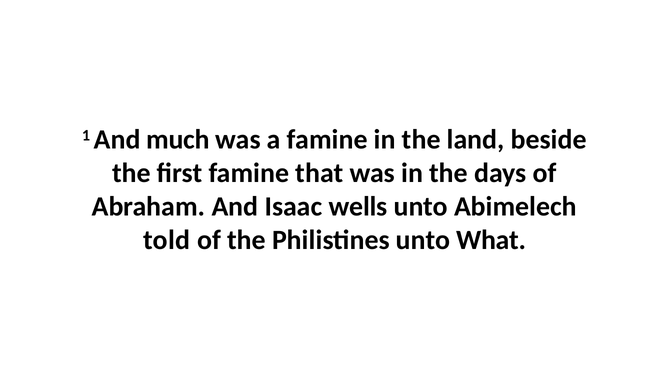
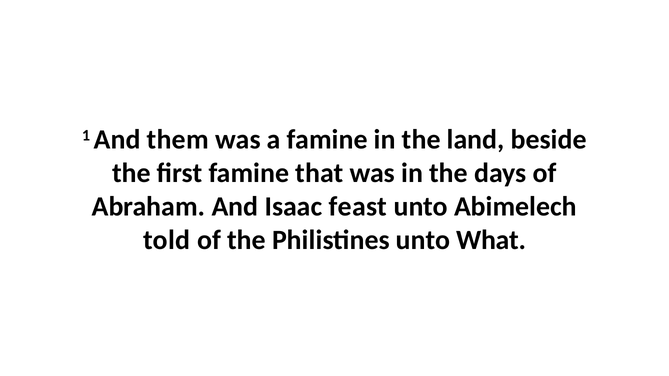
much: much -> them
wells: wells -> feast
